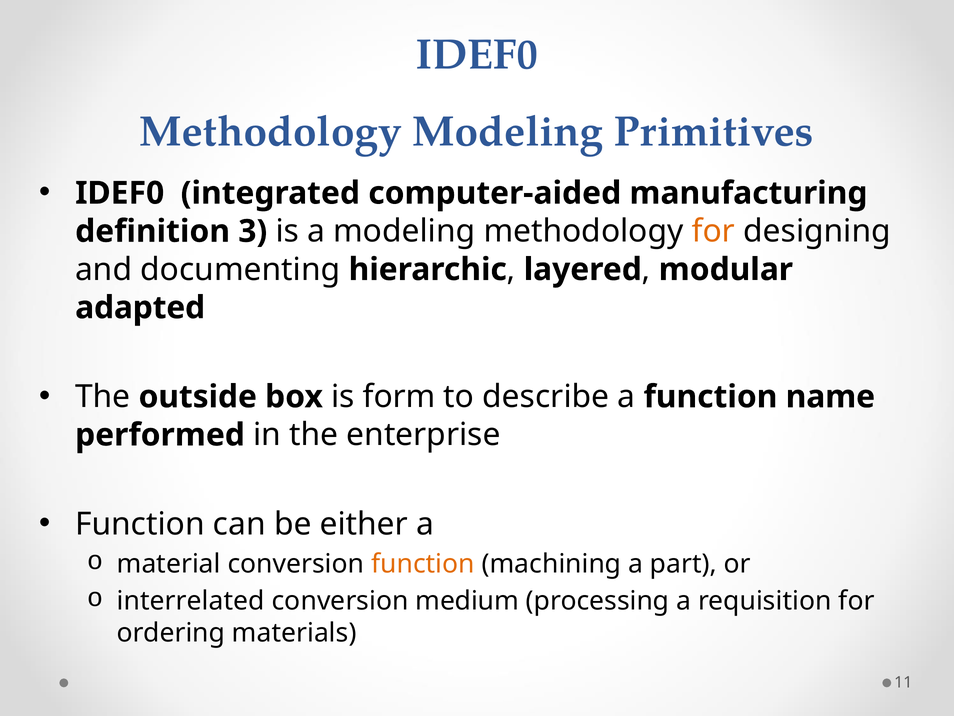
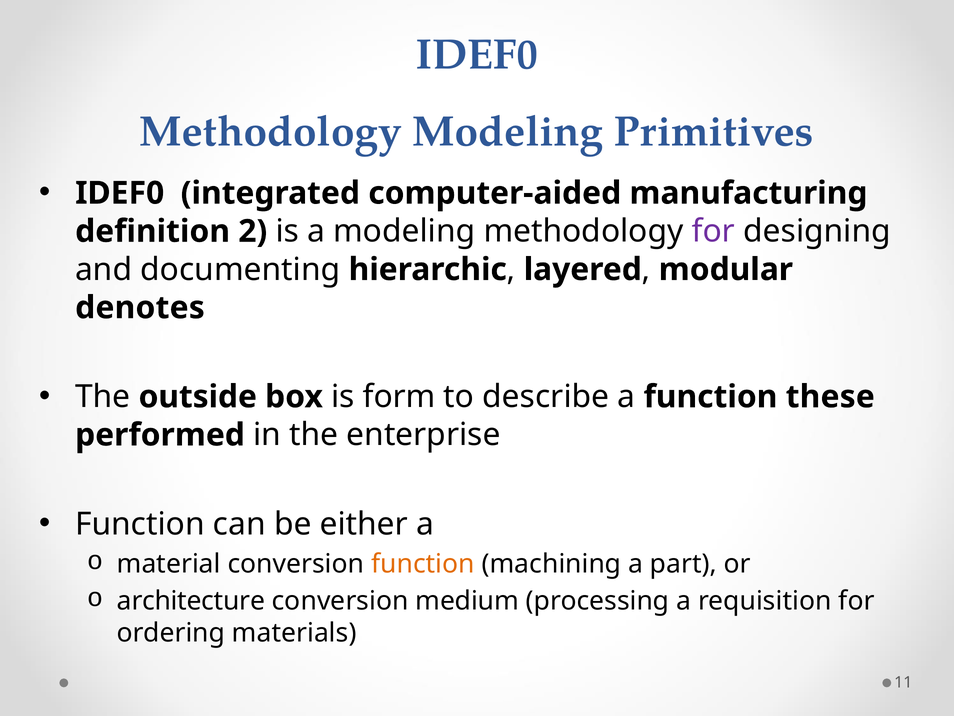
3: 3 -> 2
for at (713, 231) colour: orange -> purple
adapted: adapted -> denotes
name: name -> these
interrelated: interrelated -> architecture
